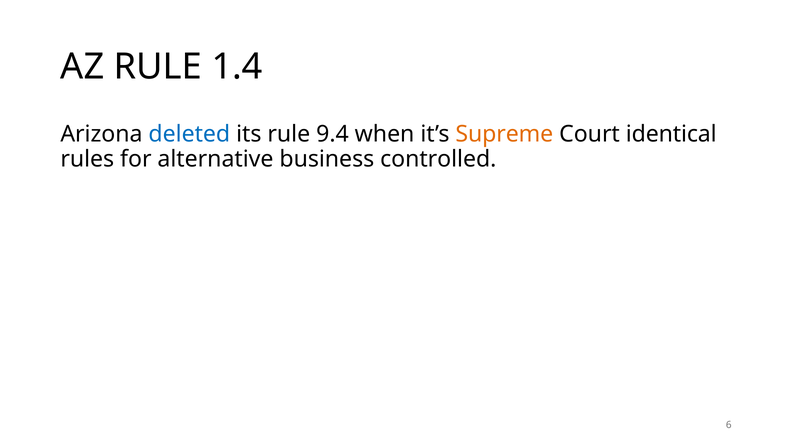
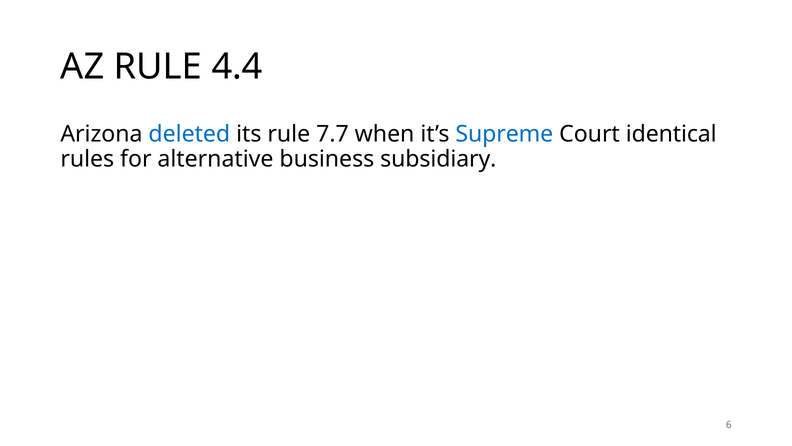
1.4: 1.4 -> 4.4
9.4: 9.4 -> 7.7
Supreme colour: orange -> blue
controlled: controlled -> subsidiary
